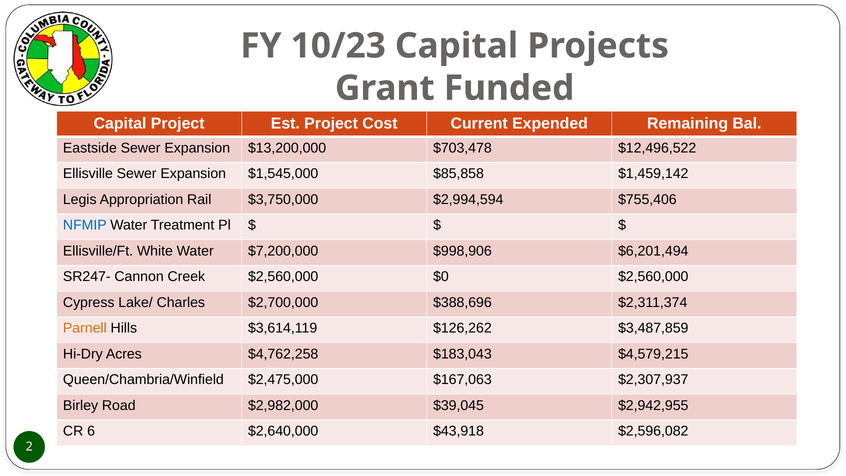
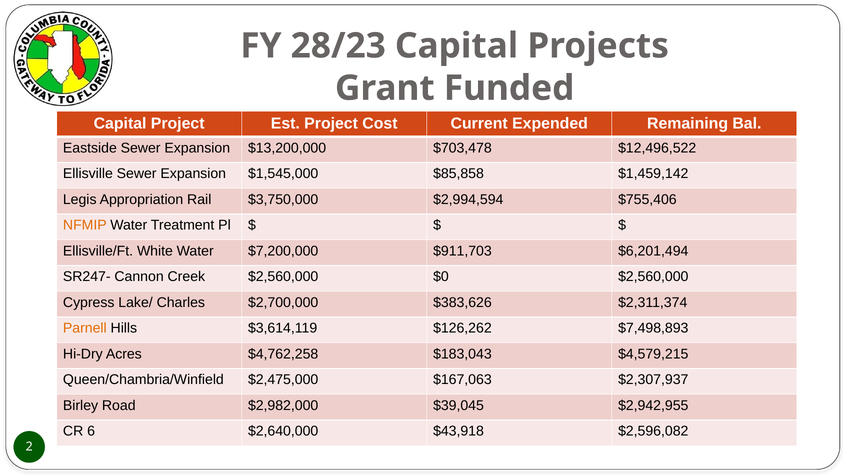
10/23: 10/23 -> 28/23
NFMIP colour: blue -> orange
$998,906: $998,906 -> $911,703
$388,696: $388,696 -> $383,626
$3,487,859: $3,487,859 -> $7,498,893
